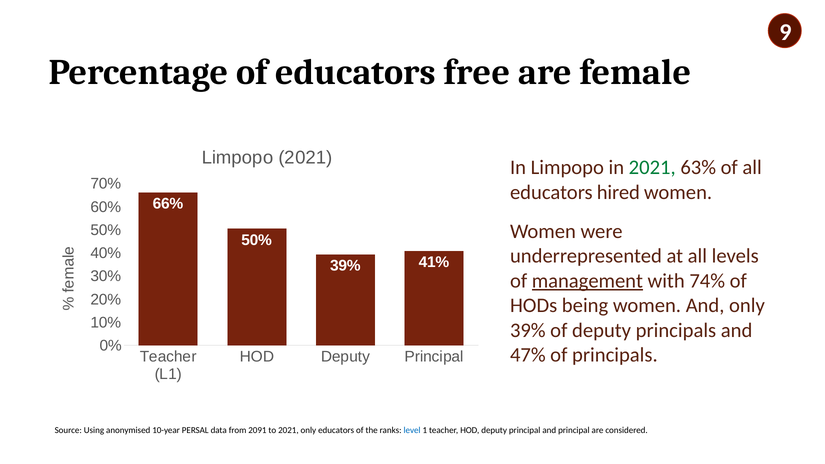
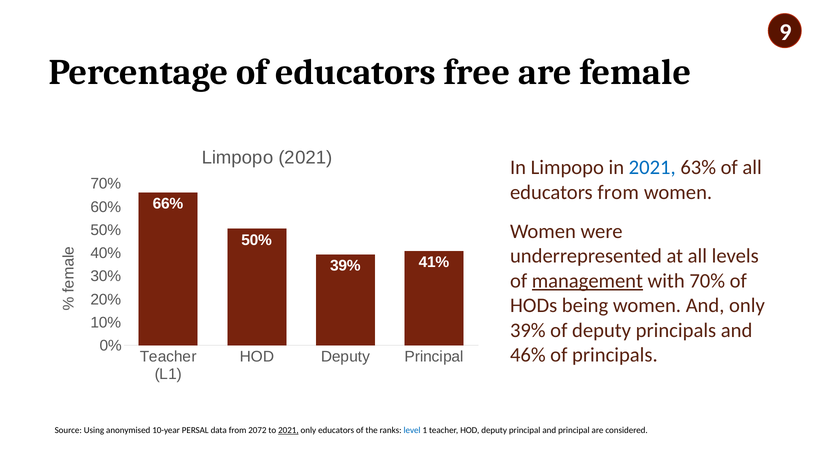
2021 at (652, 167) colour: green -> blue
educators hired: hired -> from
with 74%: 74% -> 70%
47%: 47% -> 46%
2091: 2091 -> 2072
2021 at (288, 430) underline: none -> present
